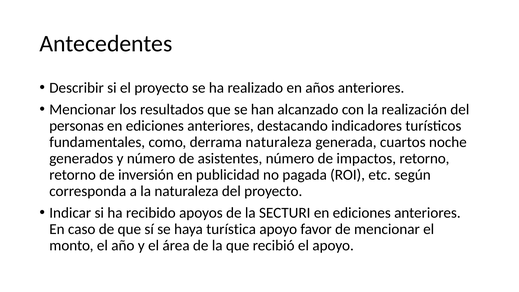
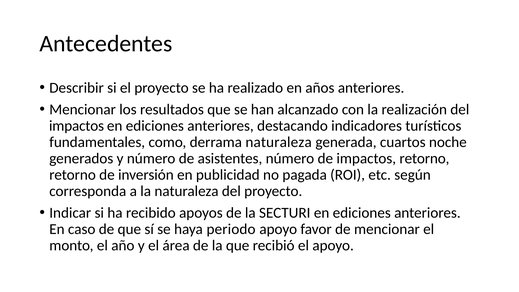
personas at (77, 126): personas -> impactos
turística: turística -> periodo
